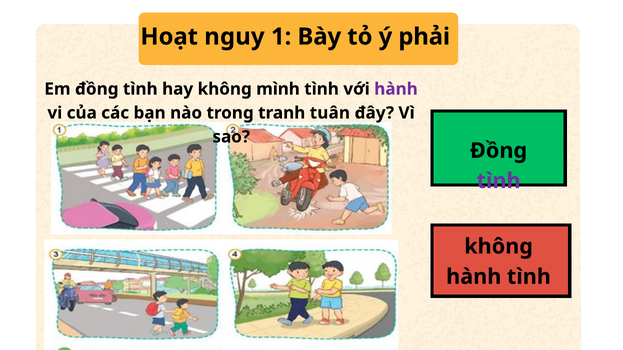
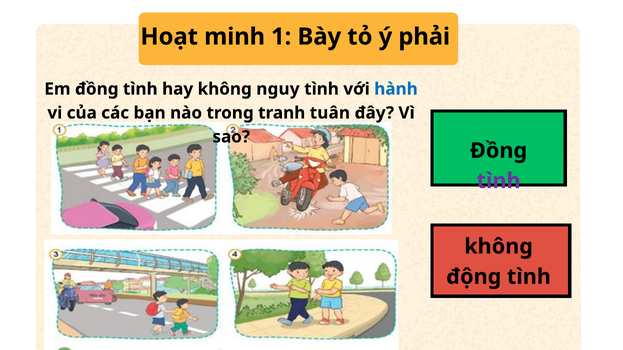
nguy: nguy -> minh
mình: mình -> nguy
hành at (396, 89) colour: purple -> blue
hành at (474, 277): hành -> động
